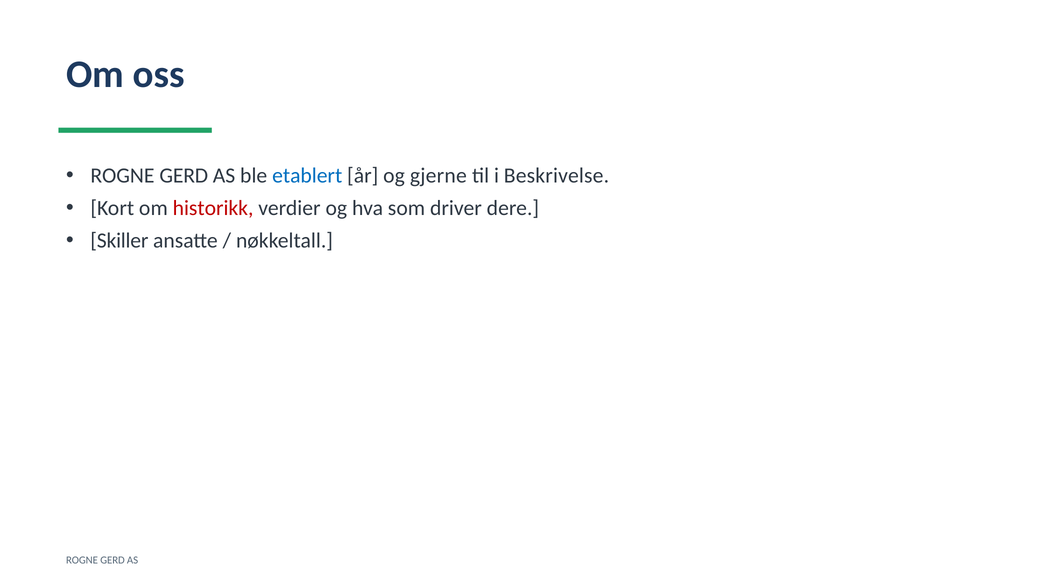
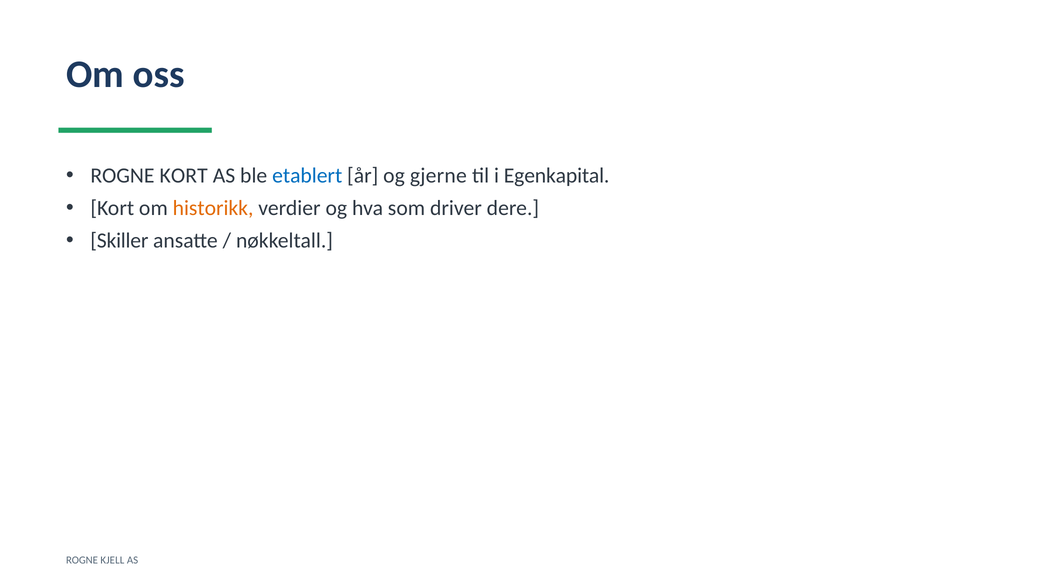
GERD at (184, 176): GERD -> KORT
Beskrivelse: Beskrivelse -> Egenkapital
historikk colour: red -> orange
GERD at (113, 561): GERD -> KJELL
